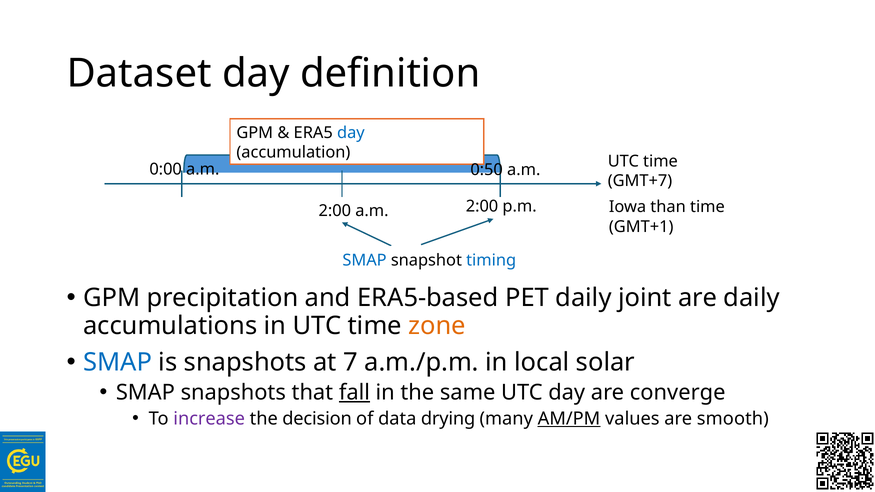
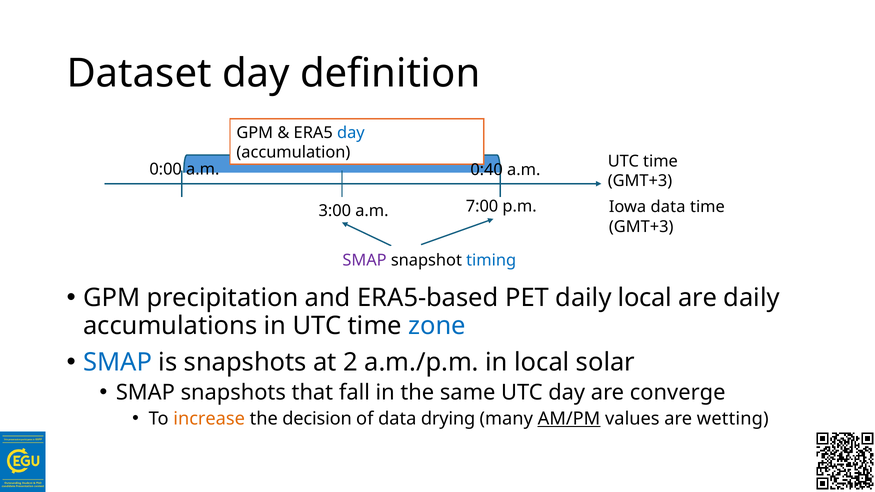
0:50: 0:50 -> 0:40
GMT+7 at (640, 181): GMT+7 -> GMT+3
2:00 at (482, 207): 2:00 -> 7:00
Iowa than: than -> data
2:00 at (335, 211): 2:00 -> 3:00
GMT+1 at (641, 227): GMT+1 -> GMT+3
SMAP at (365, 260) colour: blue -> purple
daily joint: joint -> local
zone colour: orange -> blue
7: 7 -> 2
fall underline: present -> none
increase colour: purple -> orange
smooth: smooth -> wetting
